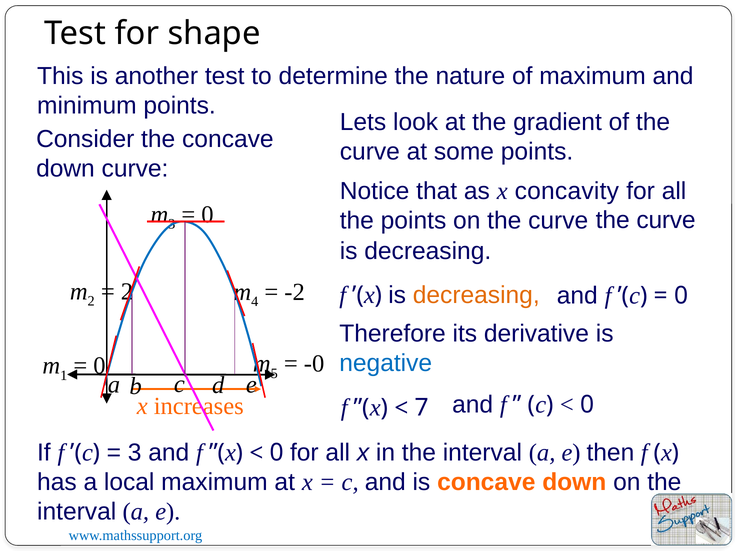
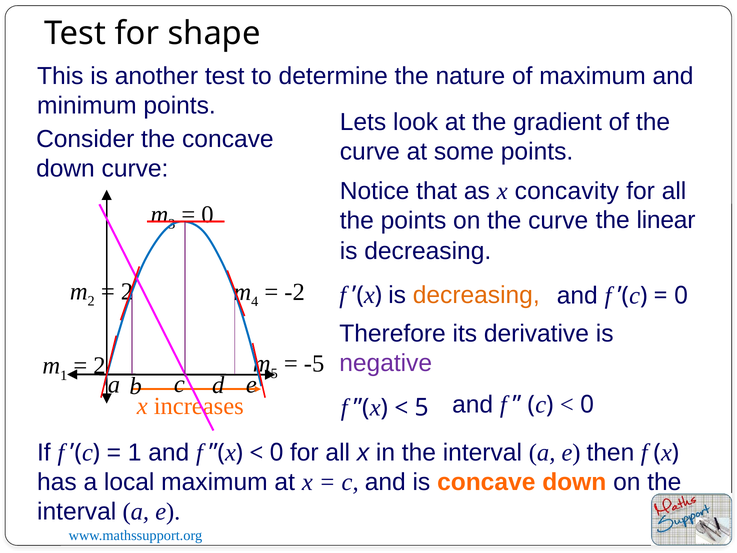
curve the curve: curve -> linear
negative colour: blue -> purple
-0: -0 -> -5
0 at (99, 366): 0 -> 2
7 at (422, 407): 7 -> 5
3 at (135, 452): 3 -> 1
